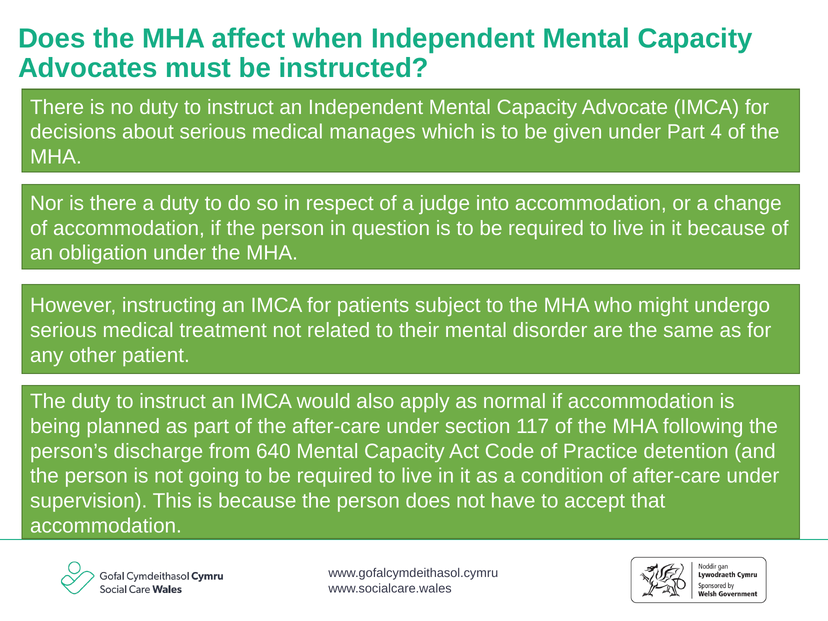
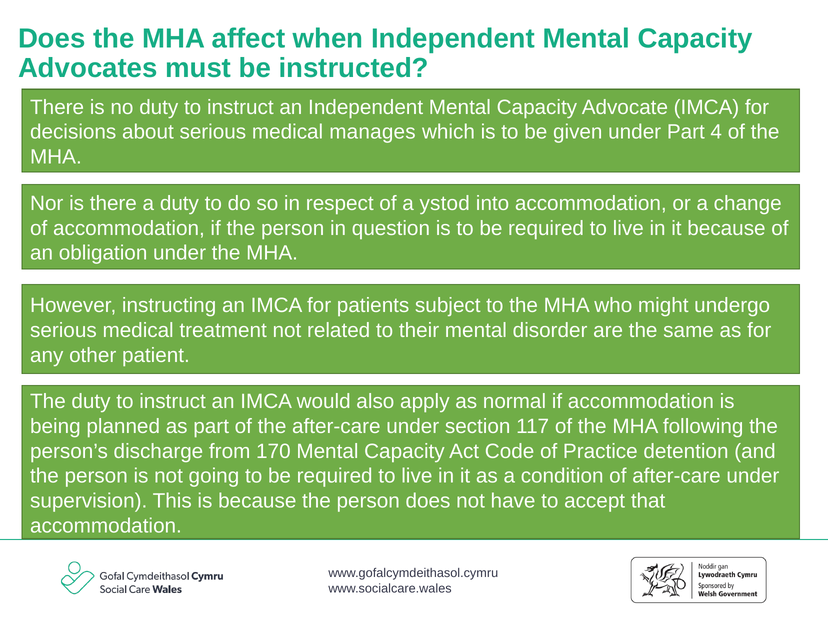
judge: judge -> ystod
640: 640 -> 170
